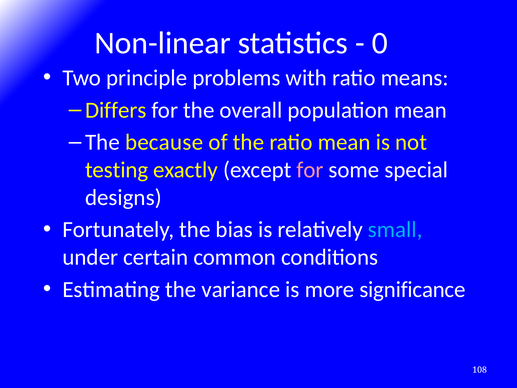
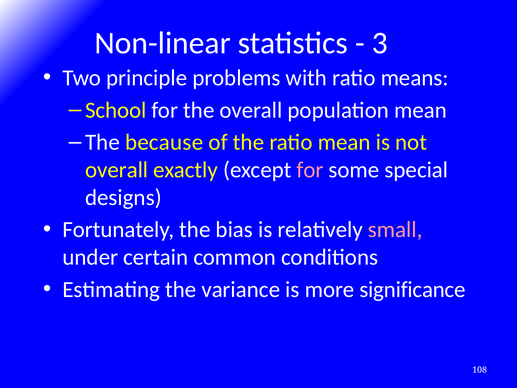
0: 0 -> 3
Differs: Differs -> School
testing at (117, 170): testing -> overall
small colour: light blue -> pink
